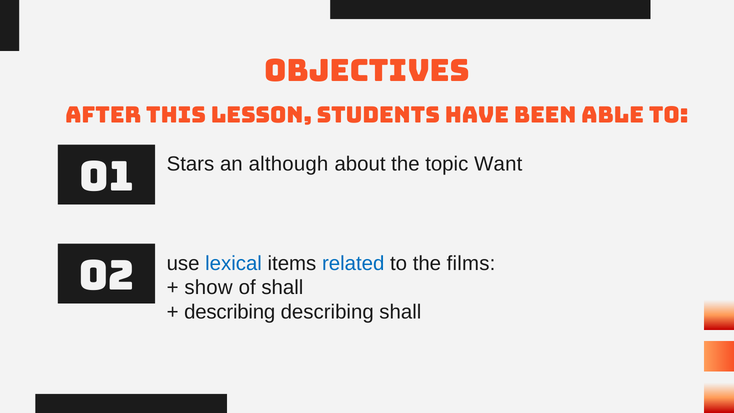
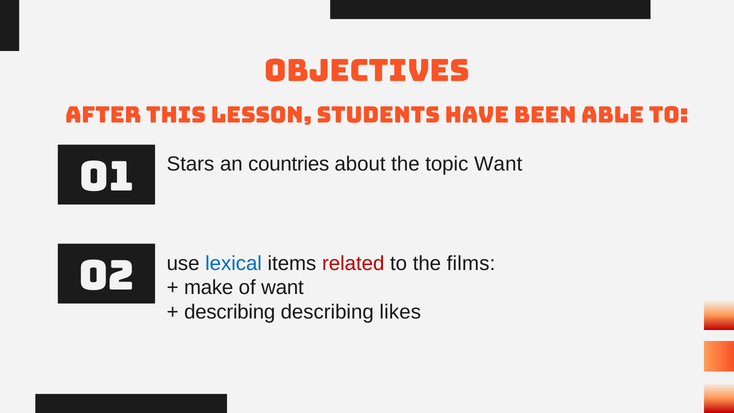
although: although -> countries
related colour: blue -> red
show: show -> make
of shall: shall -> want
describing shall: shall -> likes
